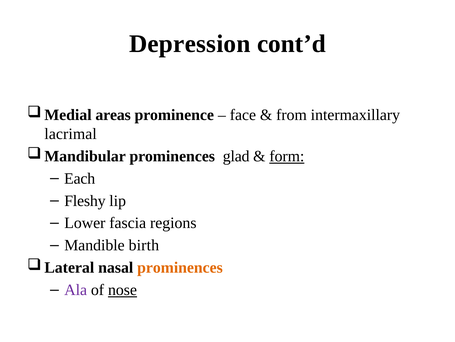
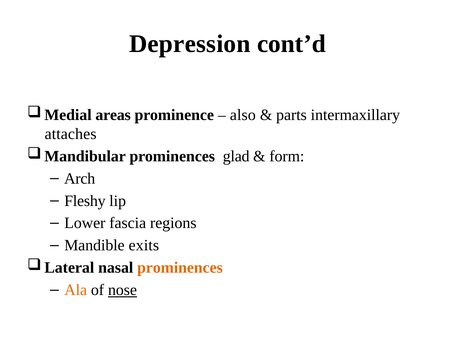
face: face -> also
from: from -> parts
lacrimal: lacrimal -> attaches
form underline: present -> none
Each: Each -> Arch
birth: birth -> exits
Ala colour: purple -> orange
